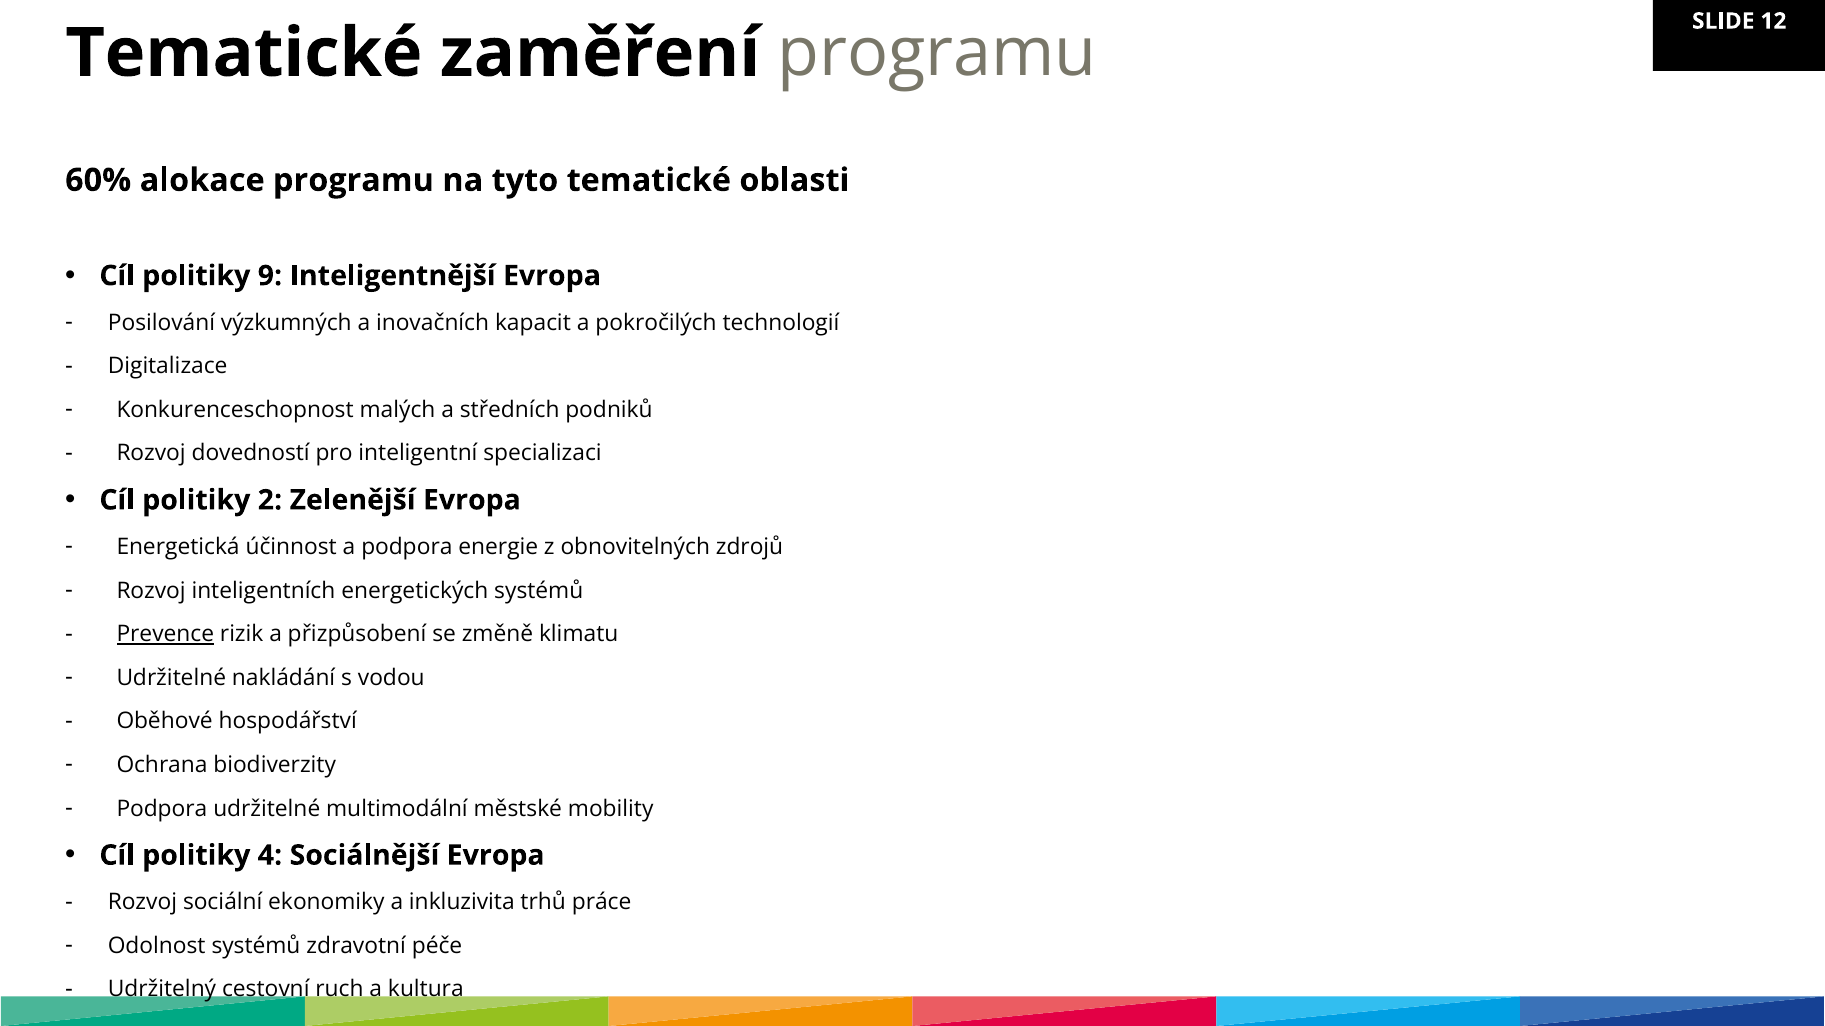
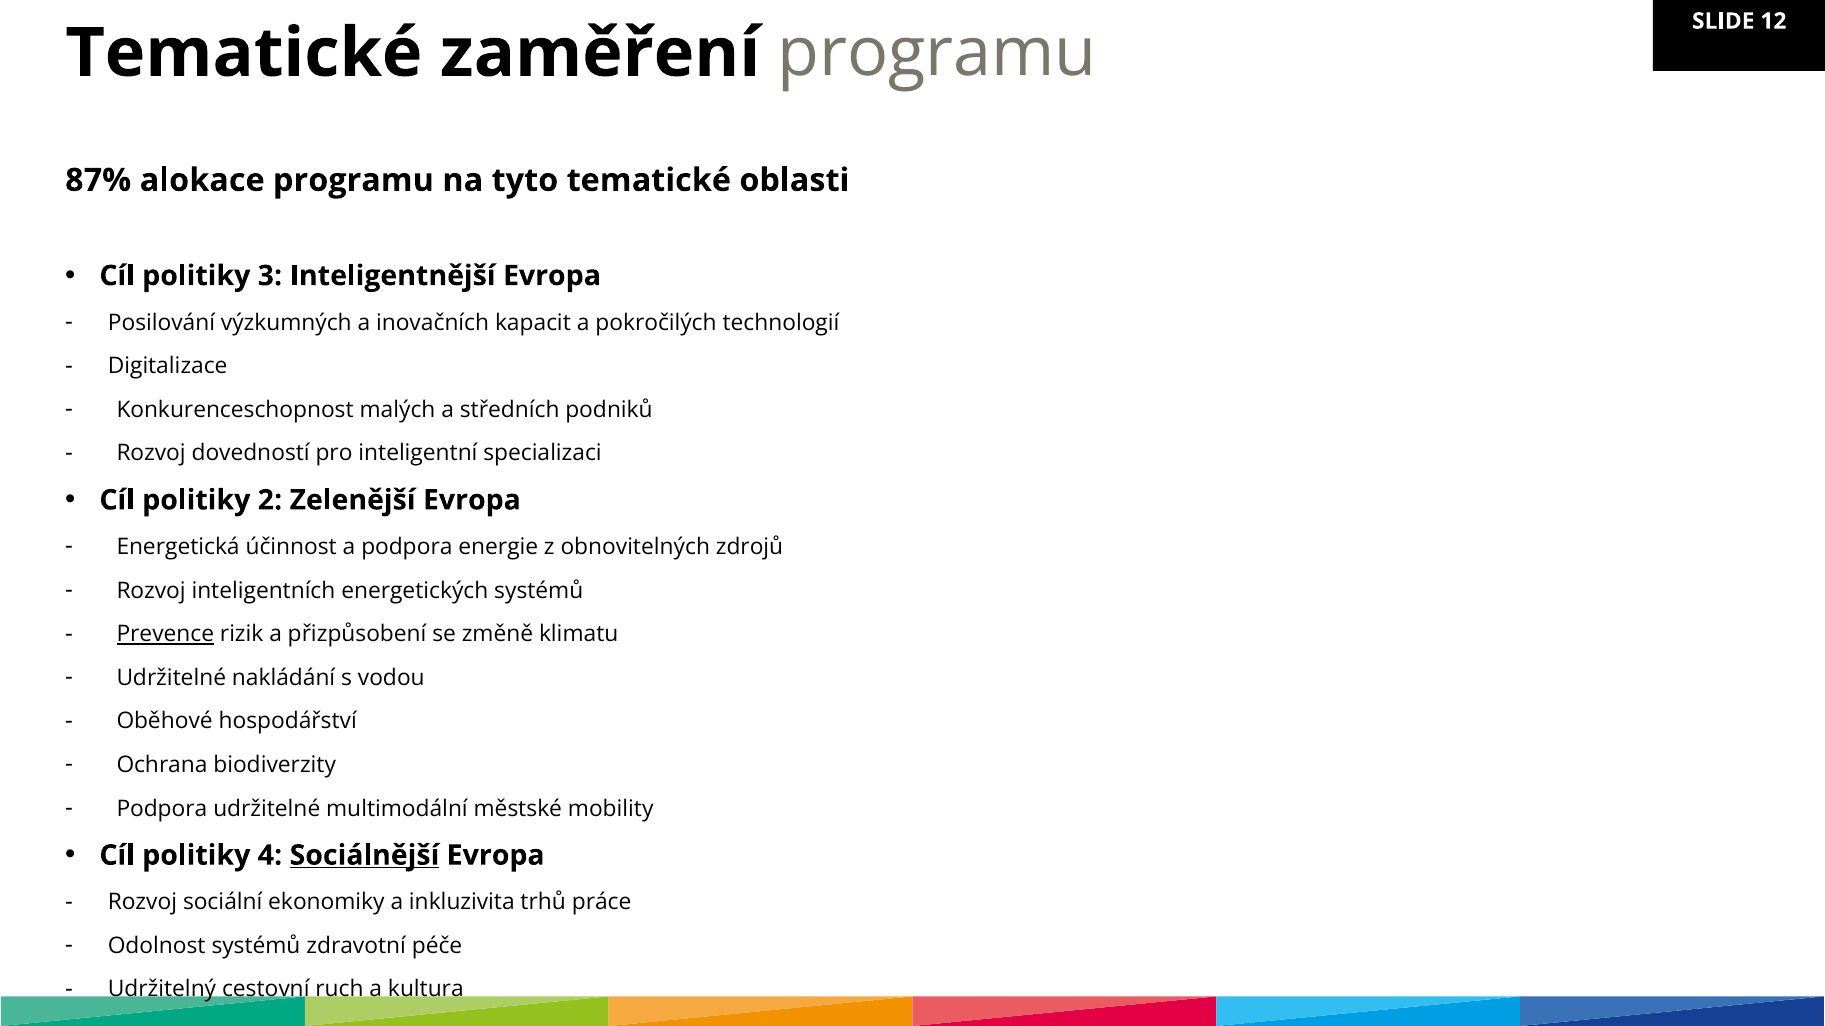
60%: 60% -> 87%
9: 9 -> 3
Sociálnější underline: none -> present
